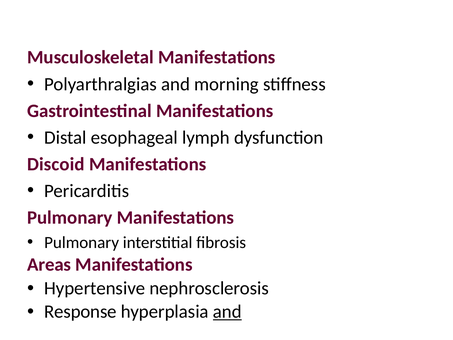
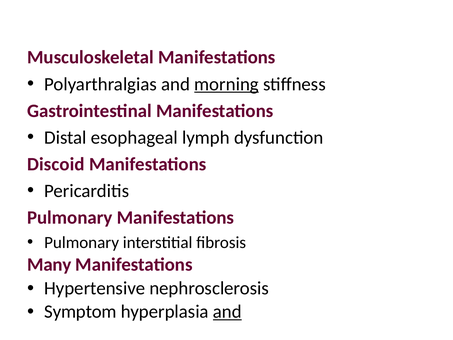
morning underline: none -> present
Areas: Areas -> Many
Response: Response -> Symptom
